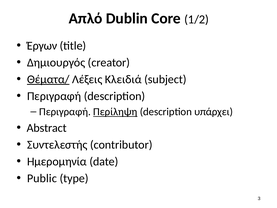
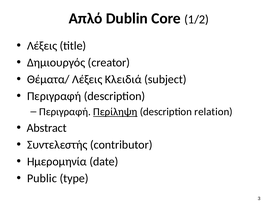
Έργων at (42, 46): Έργων -> Λέξεις
Θέματα/ underline: present -> none
υπάρχει: υπάρχει -> relation
